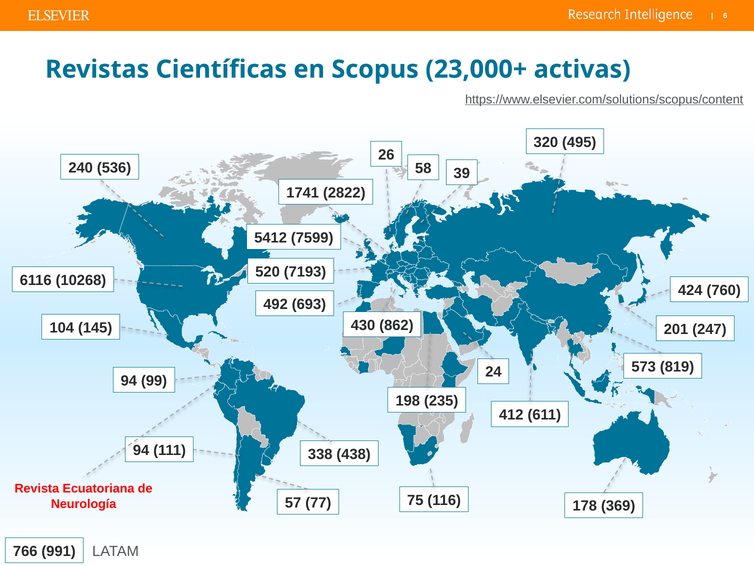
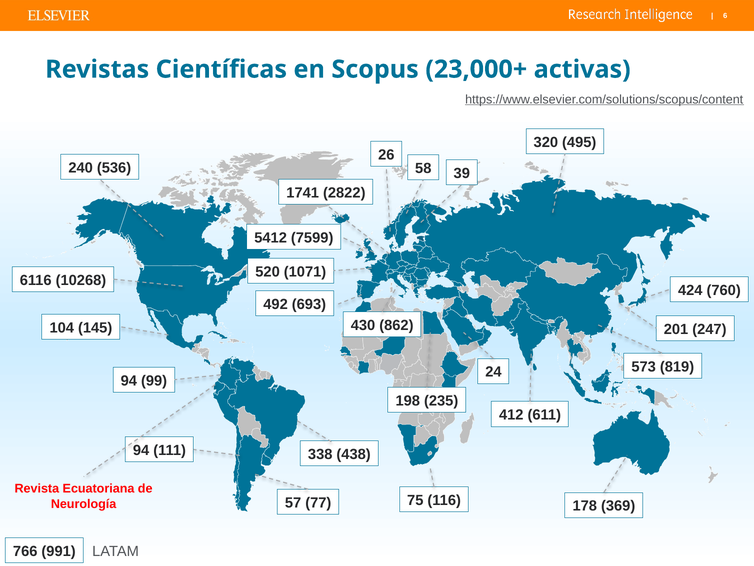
7193: 7193 -> 1071
